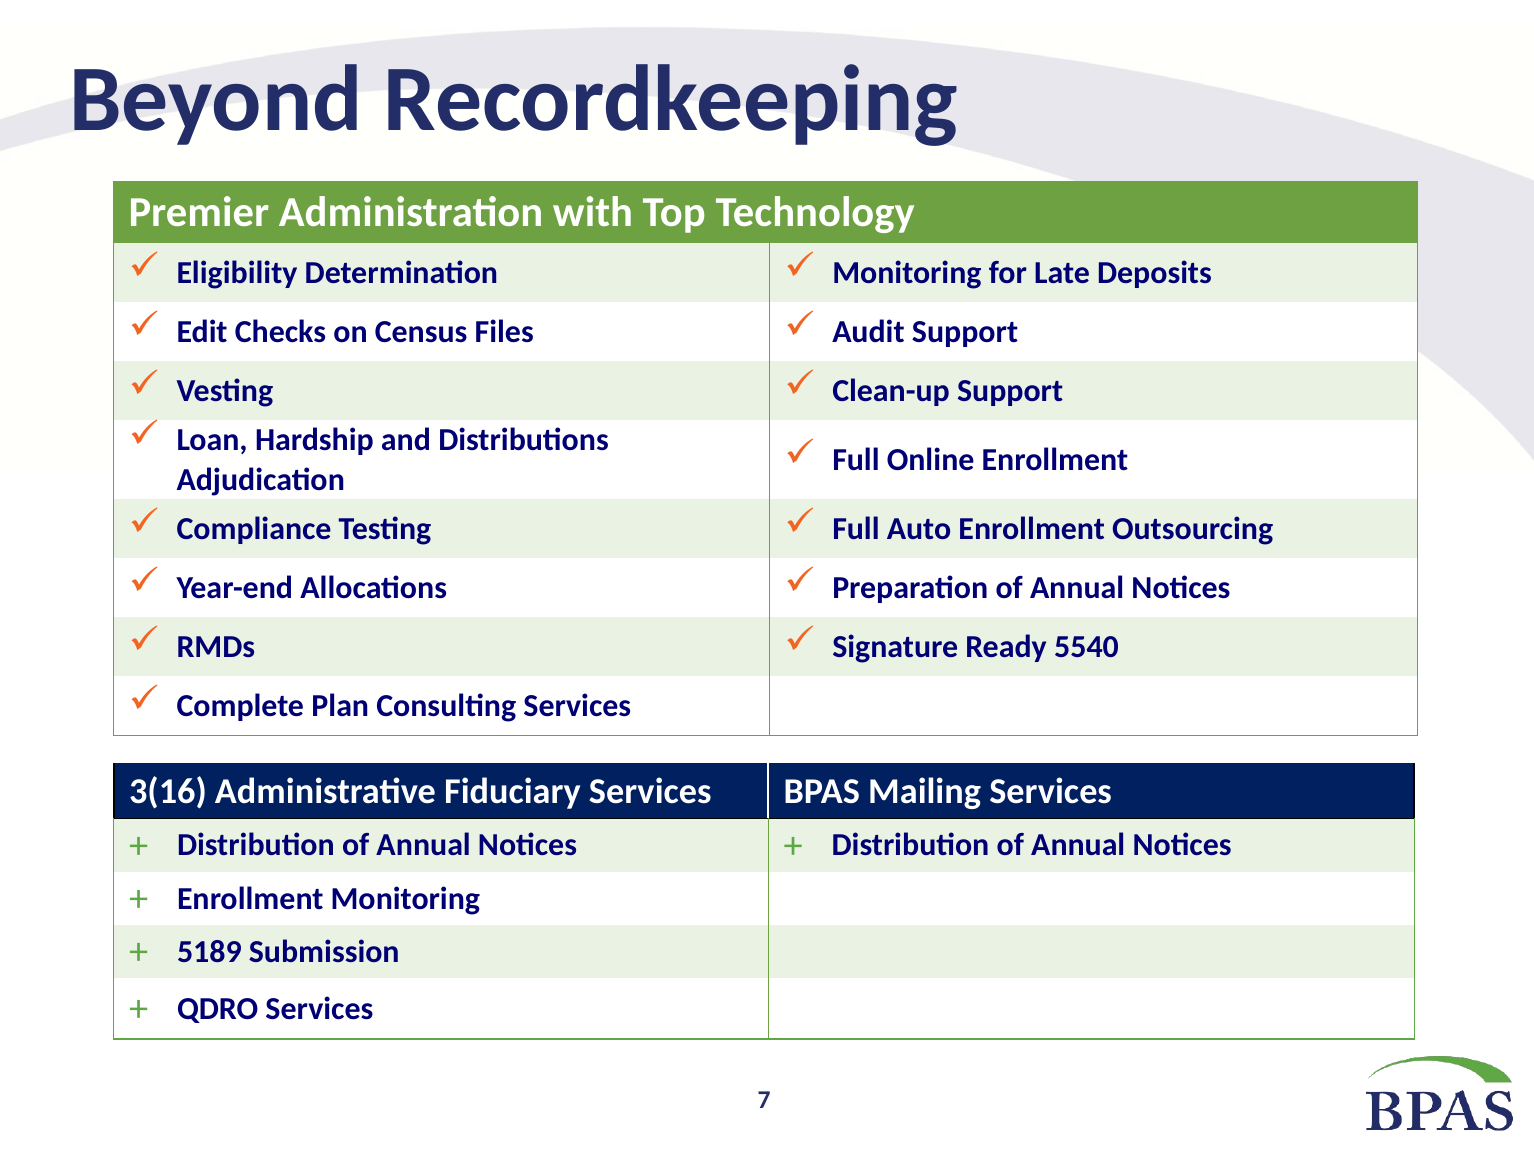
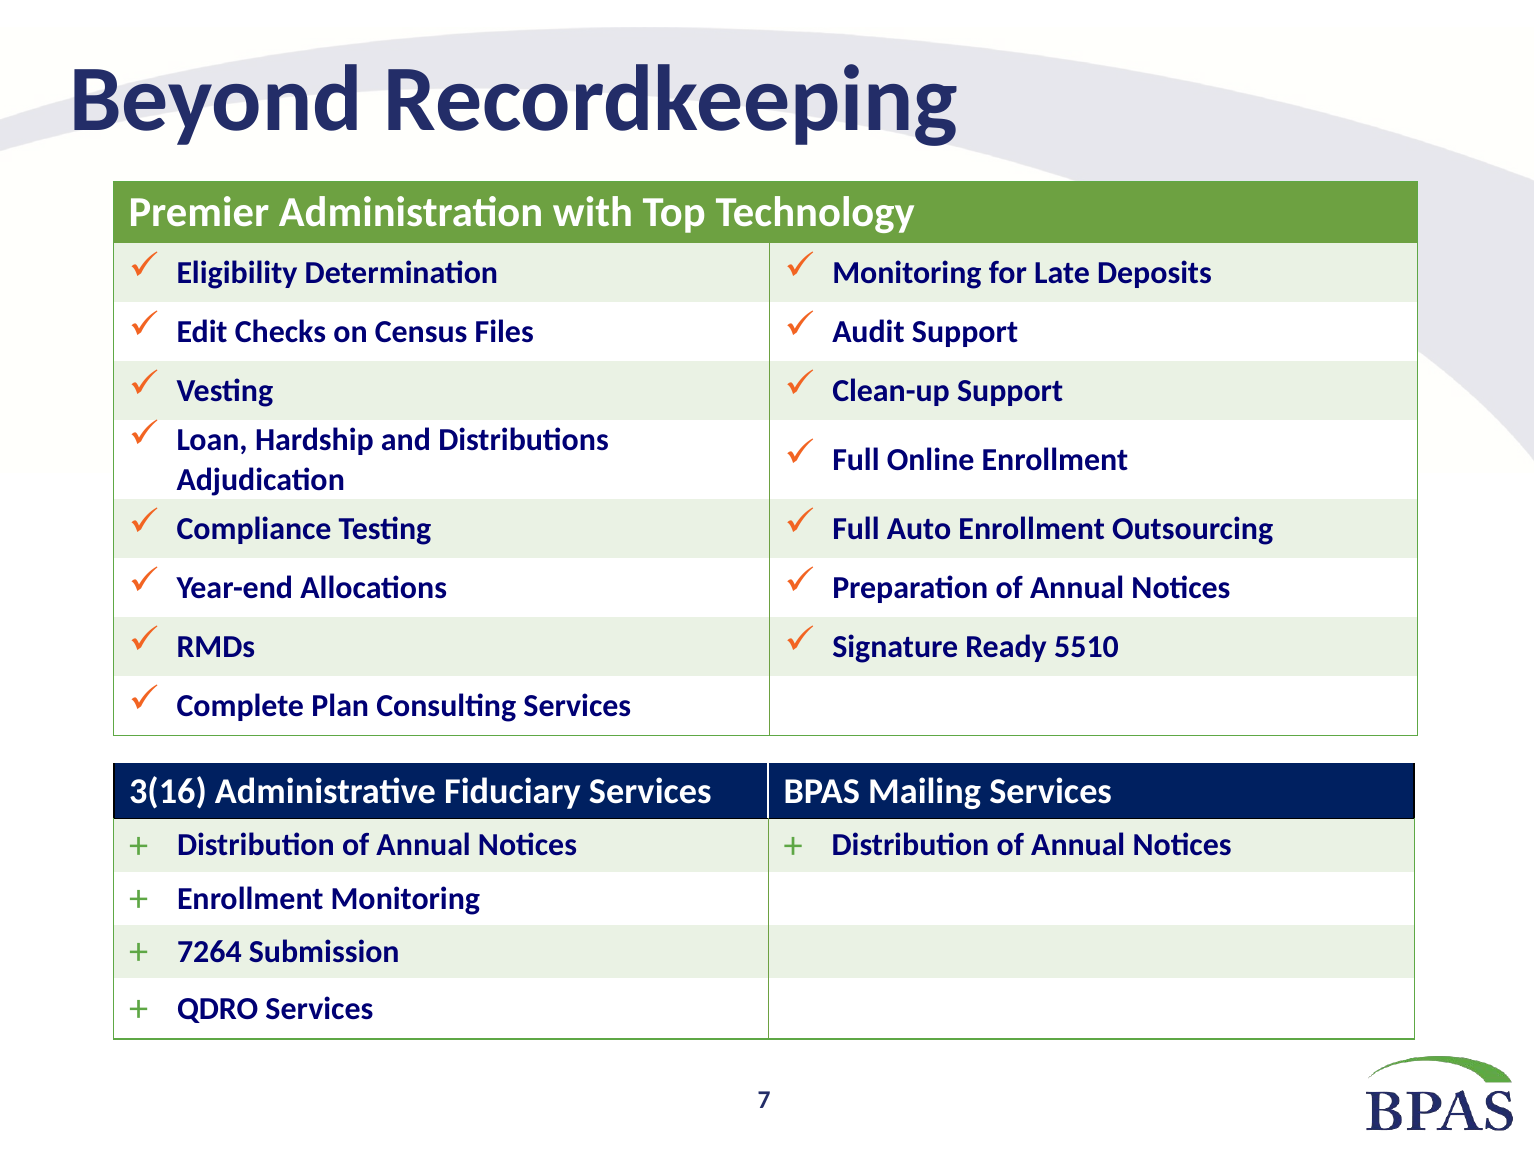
5540: 5540 -> 5510
5189: 5189 -> 7264
